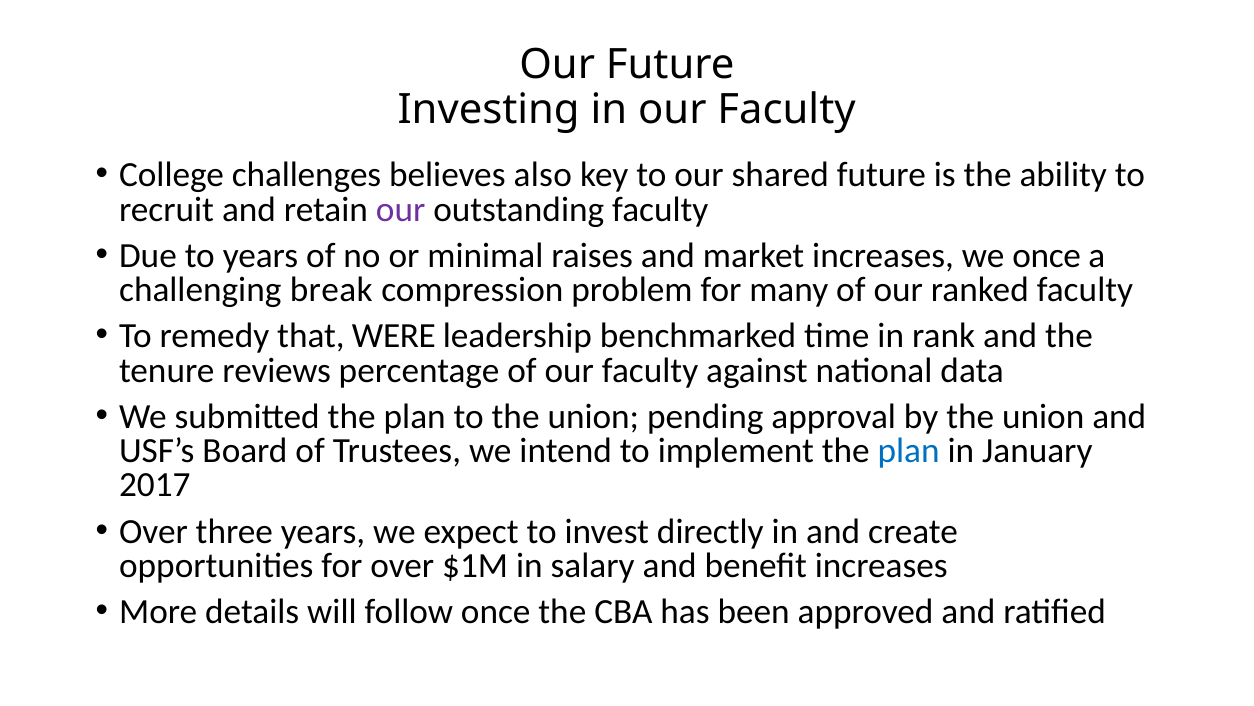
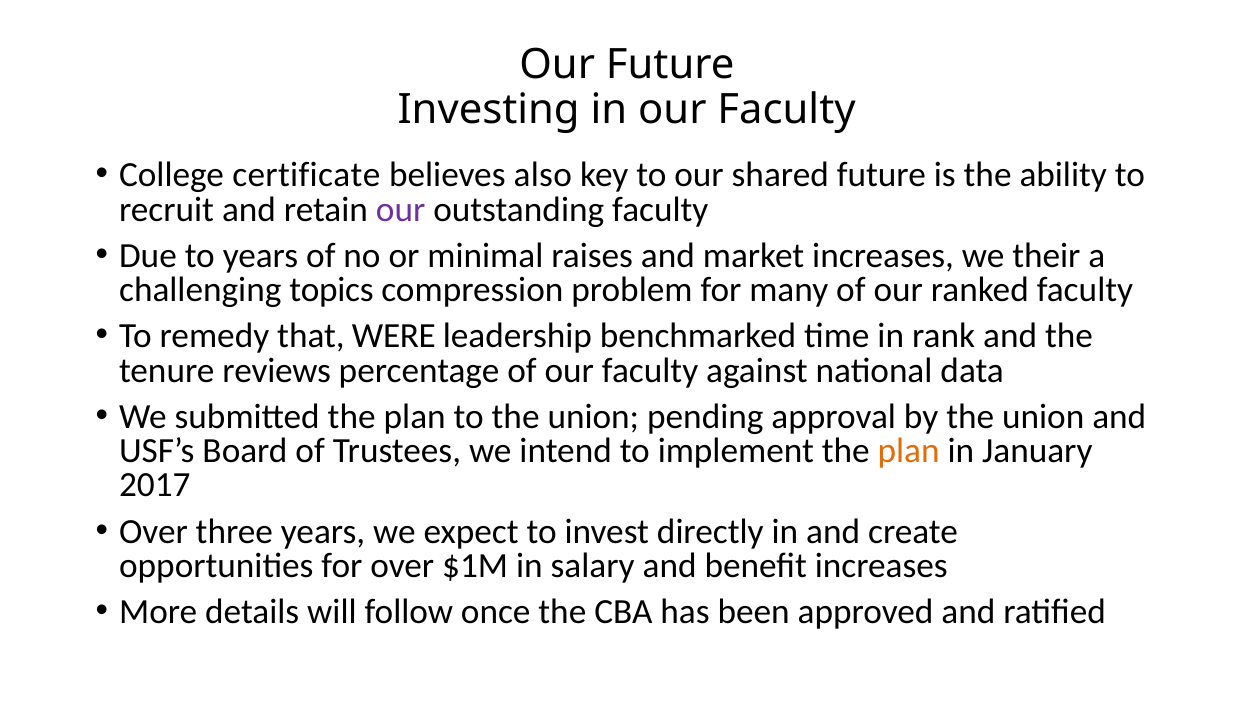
challenges: challenges -> certificate
we once: once -> their
break: break -> topics
plan at (909, 451) colour: blue -> orange
